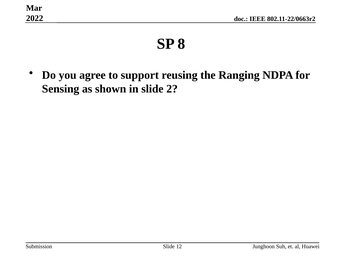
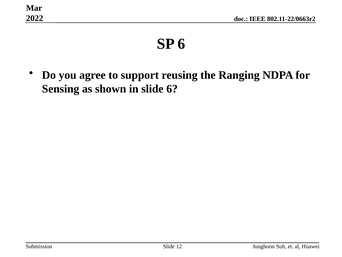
SP 8: 8 -> 6
slide 2: 2 -> 6
